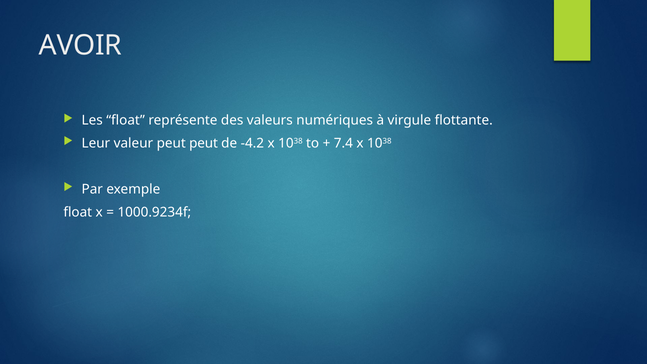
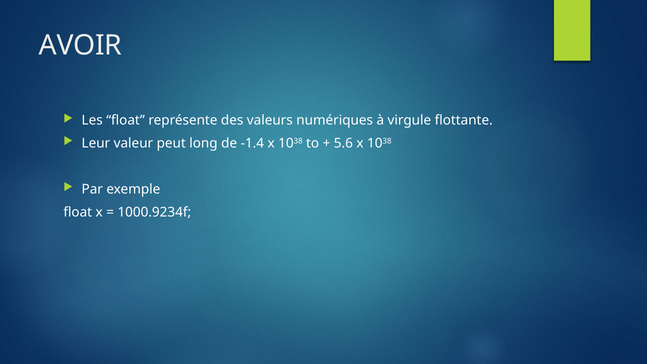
peut peut: peut -> long
-4.2: -4.2 -> -1.4
7.4: 7.4 -> 5.6
